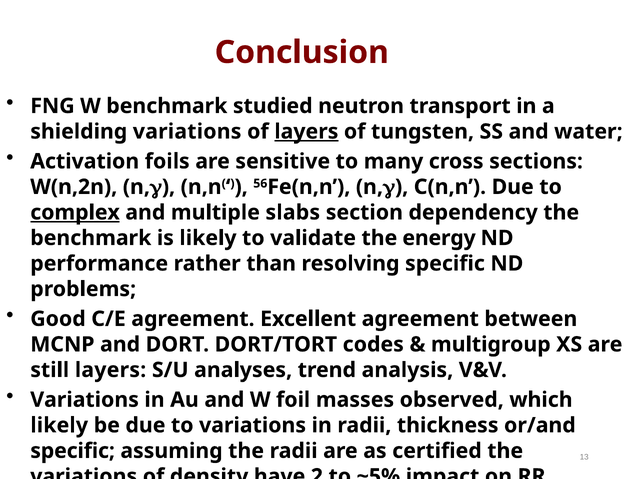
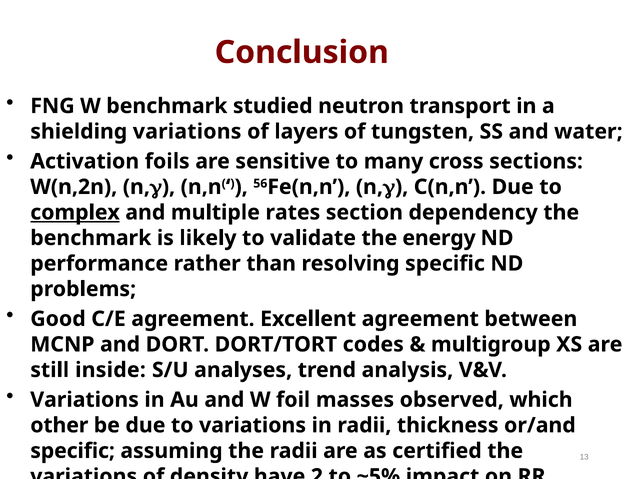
layers at (306, 132) underline: present -> none
slabs: slabs -> rates
still layers: layers -> inside
likely at (59, 426): likely -> other
